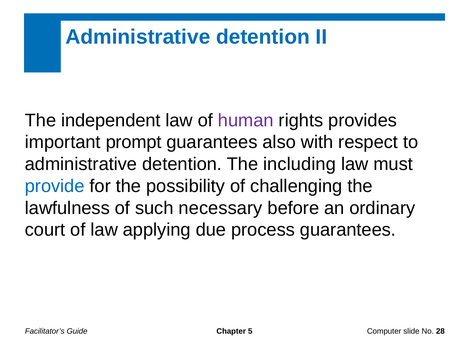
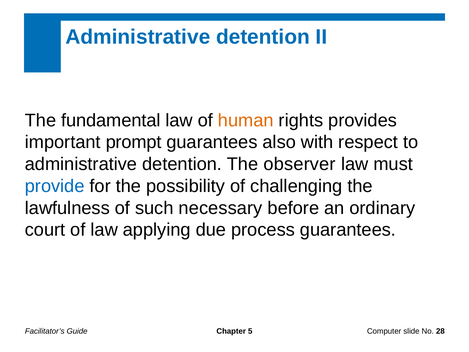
independent: independent -> fundamental
human colour: purple -> orange
including: including -> observer
